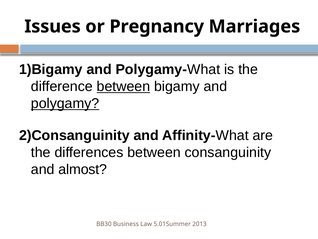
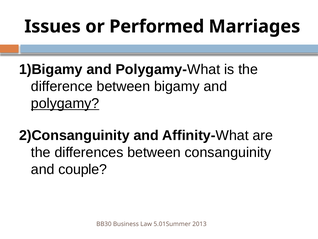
Pregnancy: Pregnancy -> Performed
between at (123, 86) underline: present -> none
almost: almost -> couple
